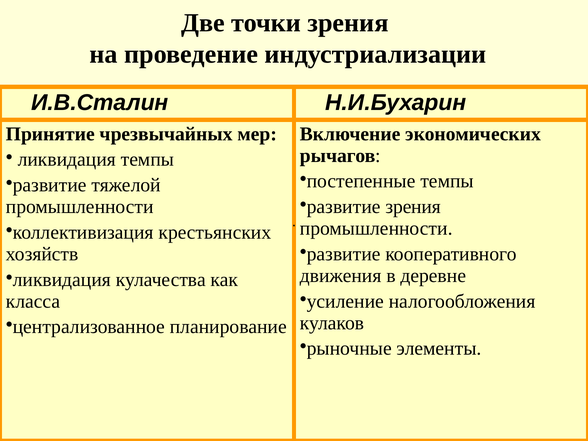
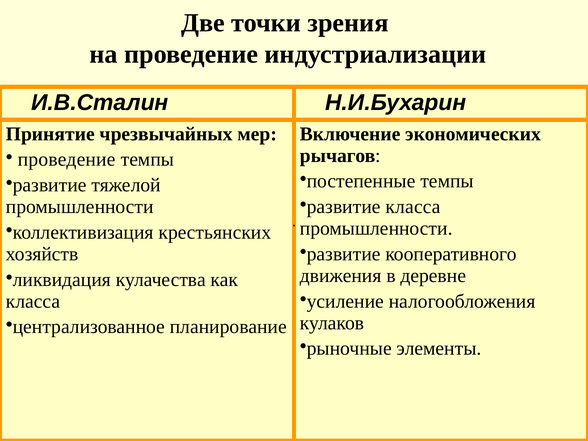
ликвидация at (67, 159): ликвидация -> проведение
развитие зрения: зрения -> класса
